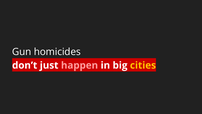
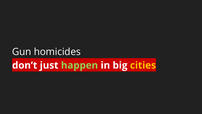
happen colour: pink -> light green
